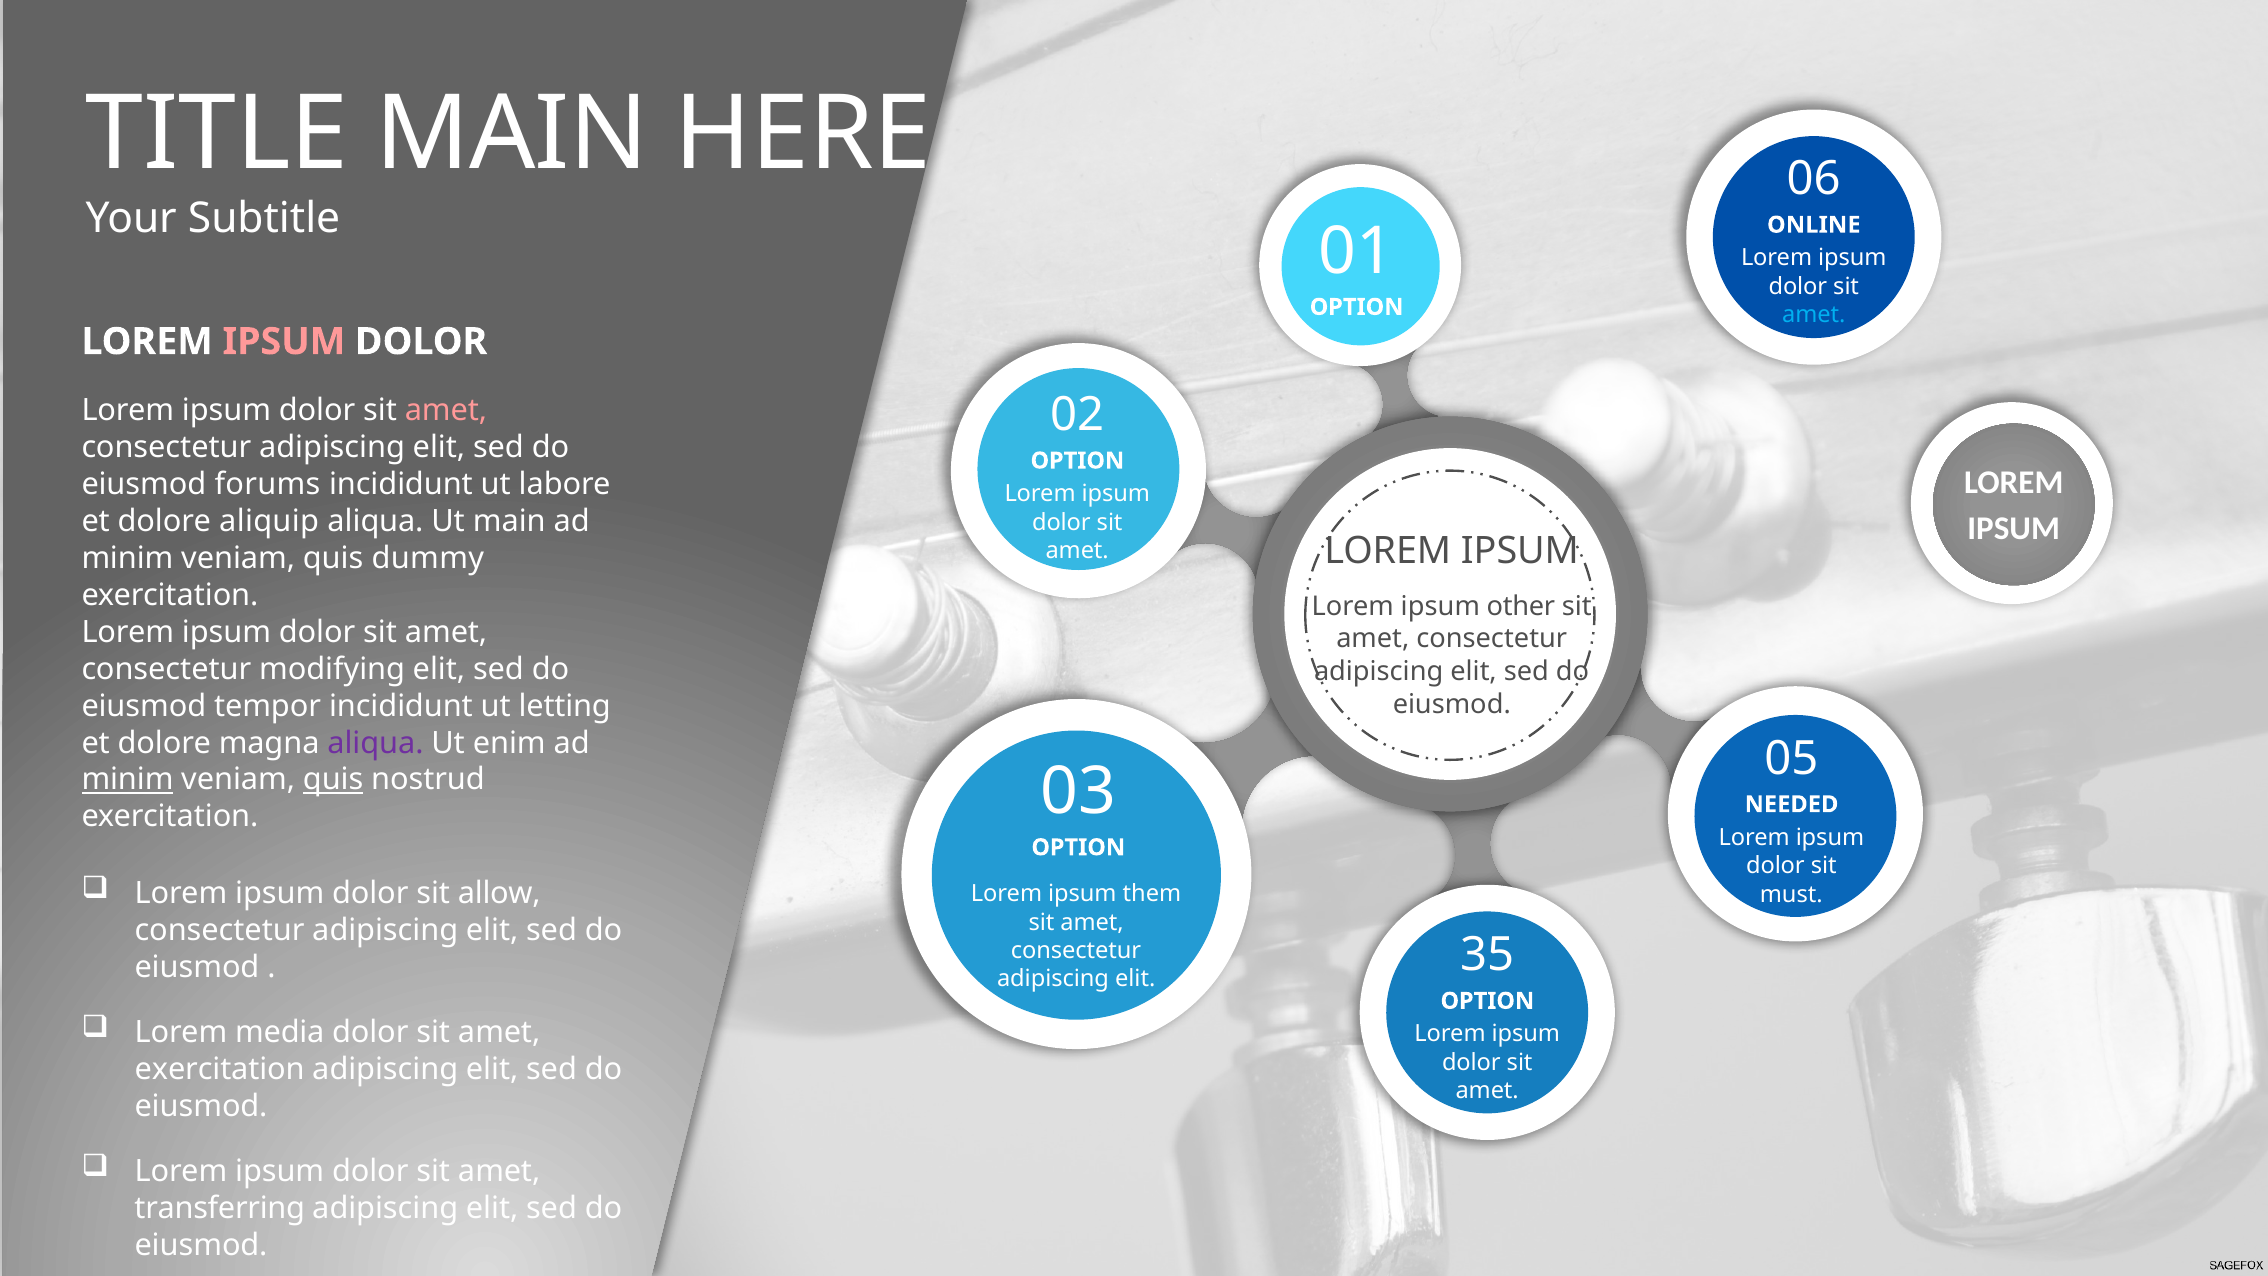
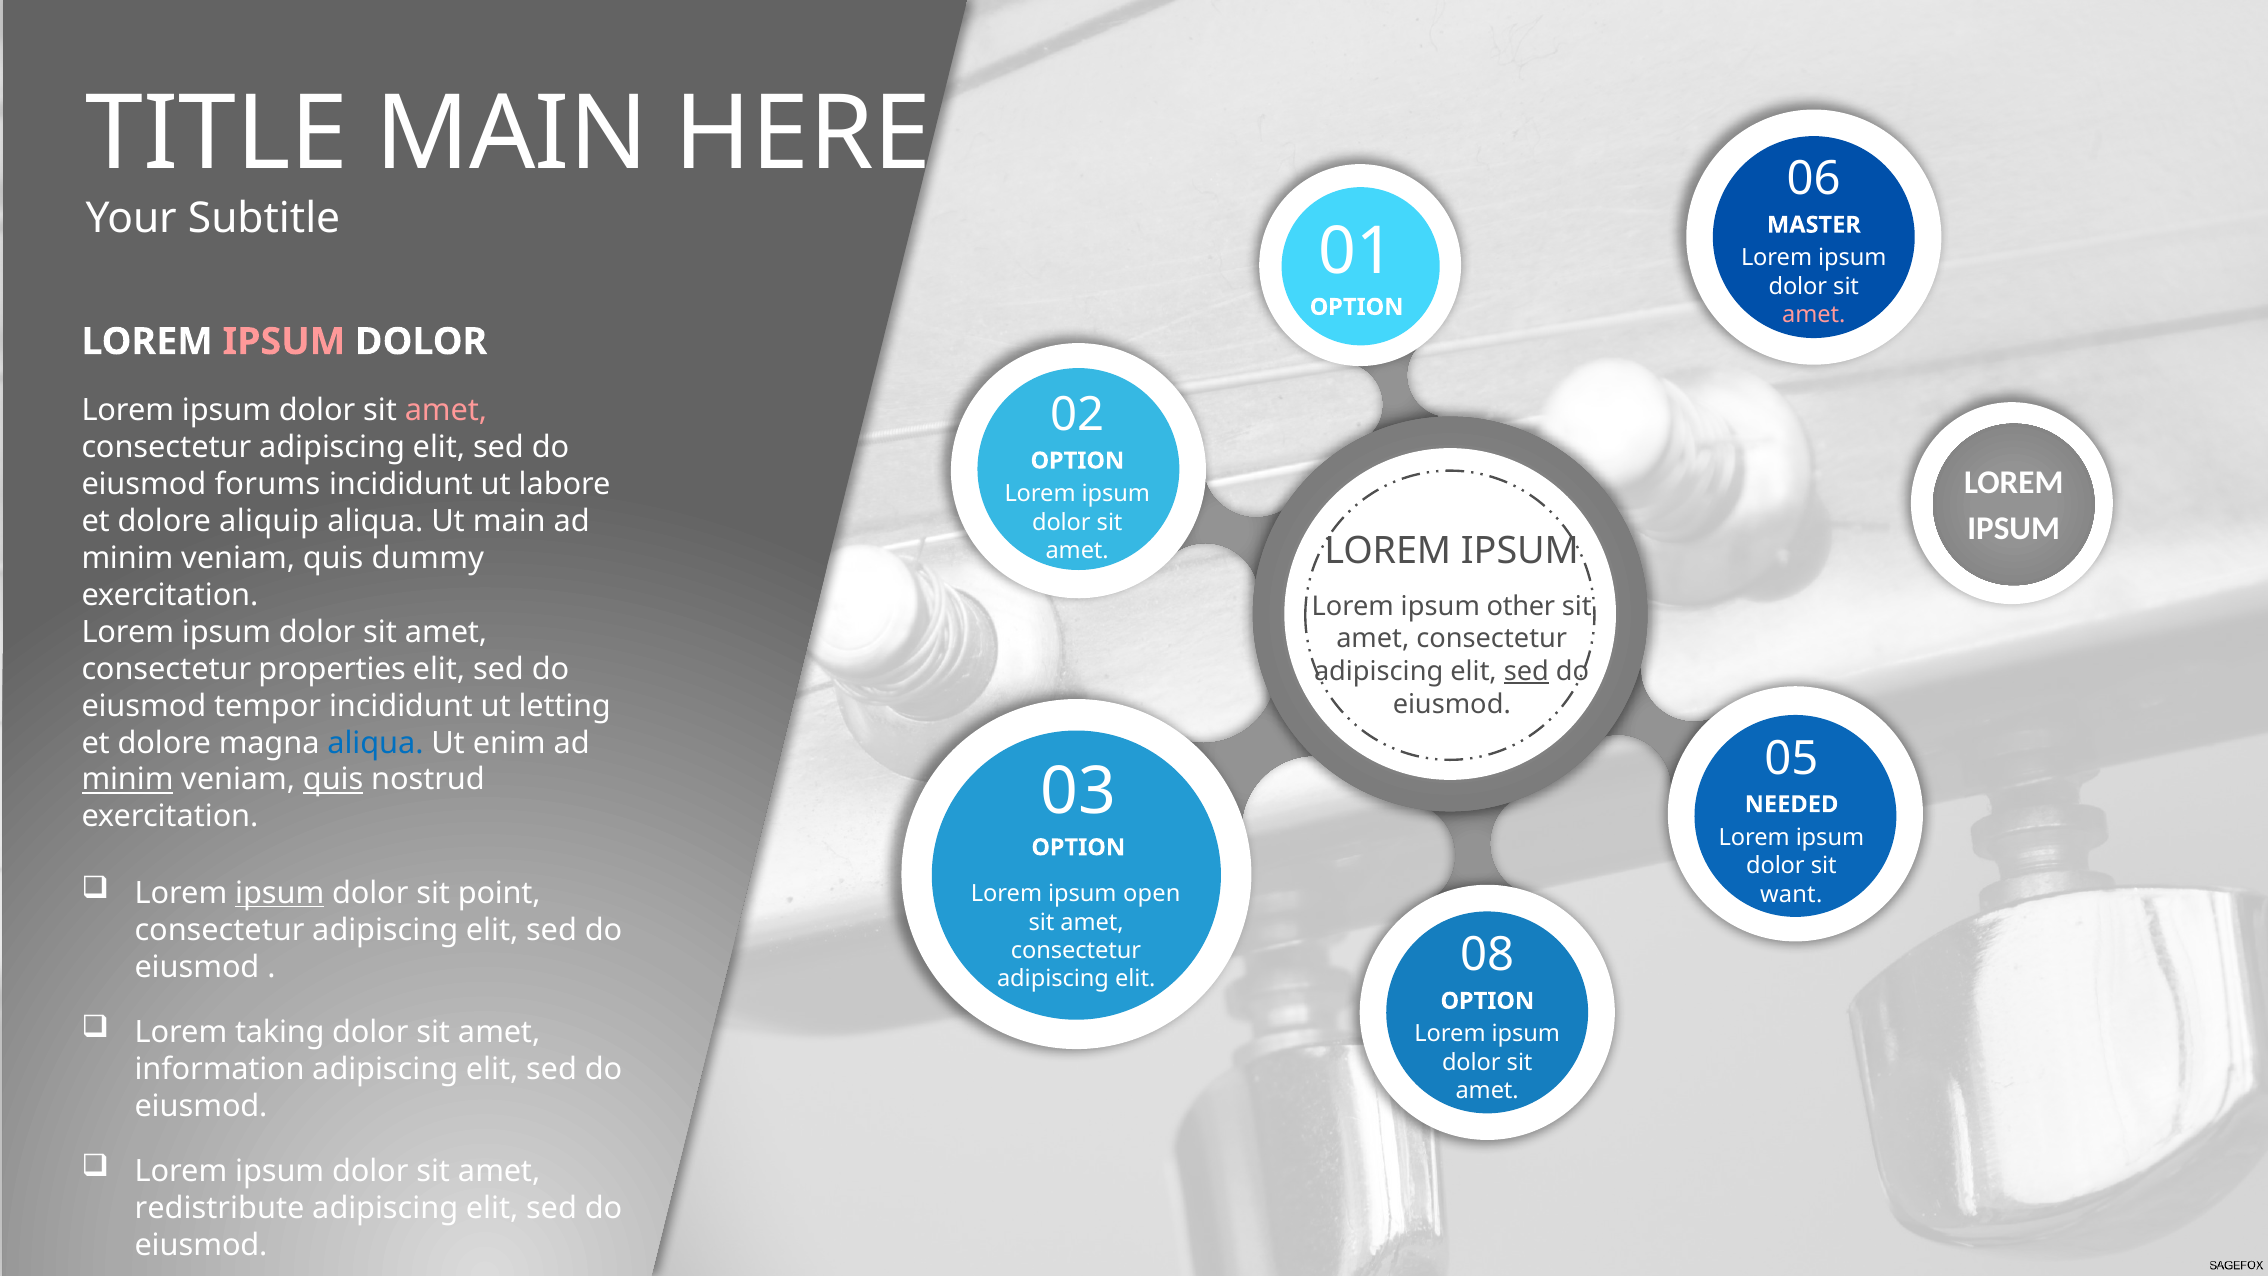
ONLINE: ONLINE -> MASTER
amet at (1814, 315) colour: light blue -> pink
modifying: modifying -> properties
sed at (1526, 671) underline: none -> present
aliqua at (375, 743) colour: purple -> blue
ipsum at (280, 893) underline: none -> present
allow: allow -> point
them: them -> open
must: must -> want
35: 35 -> 08
media: media -> taking
exercitation at (220, 1069): exercitation -> information
transferring: transferring -> redistribute
